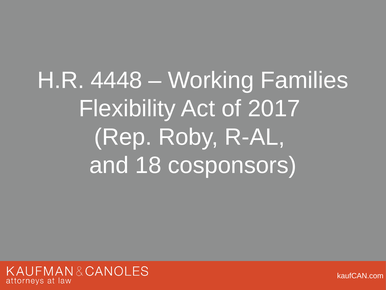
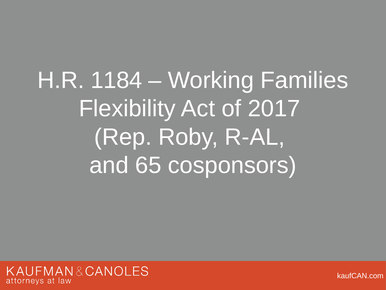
4448: 4448 -> 1184
18: 18 -> 65
